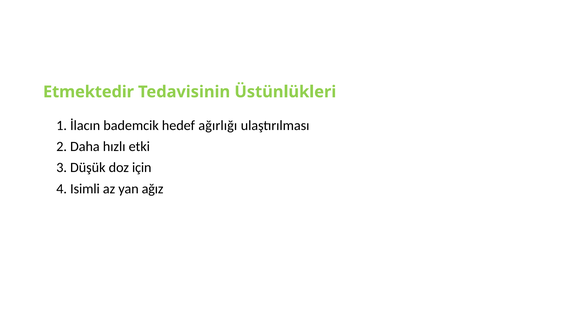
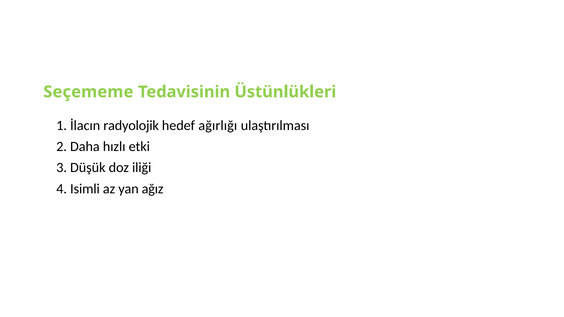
Etmektedir: Etmektedir -> Seçememe
bademcik: bademcik -> radyolojik
için: için -> iliği
